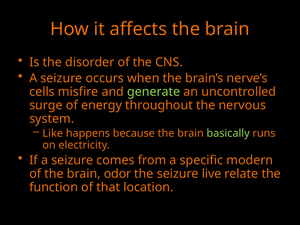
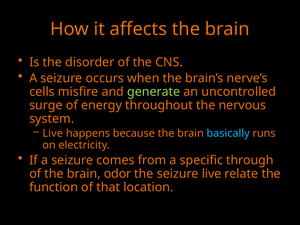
Like at (53, 133): Like -> Live
basically colour: light green -> light blue
modern: modern -> through
